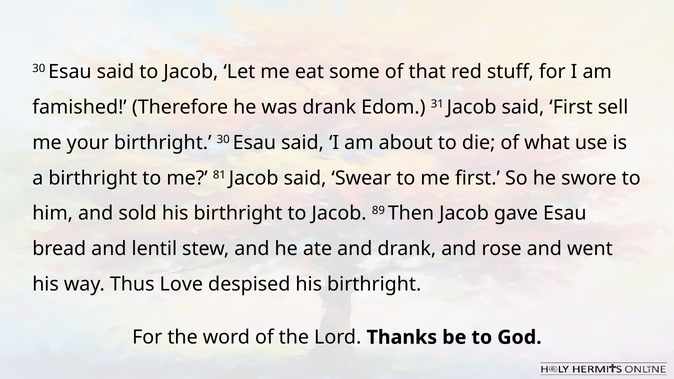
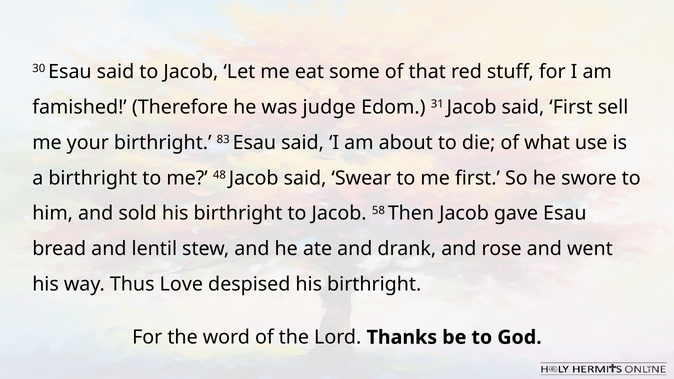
was drank: drank -> judge
birthright 30: 30 -> 83
81: 81 -> 48
89: 89 -> 58
